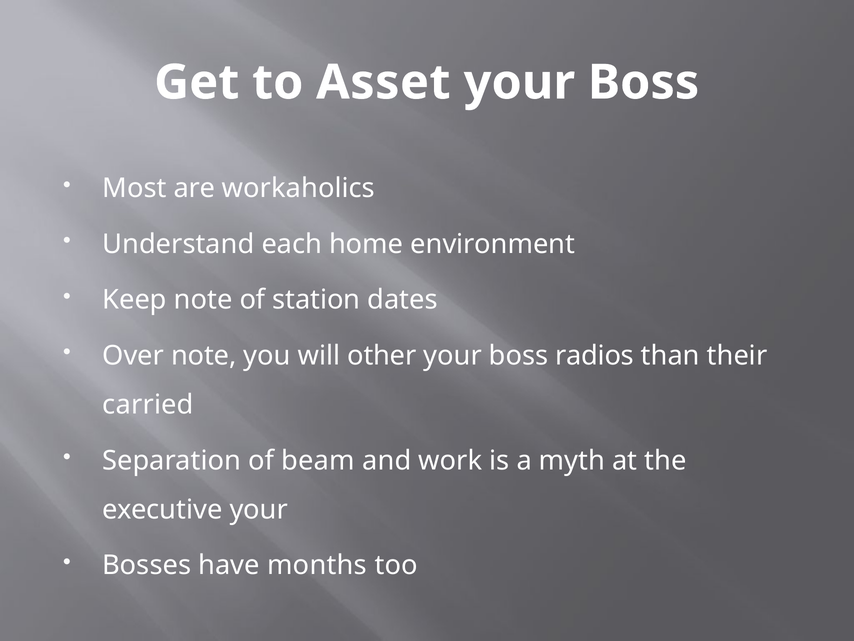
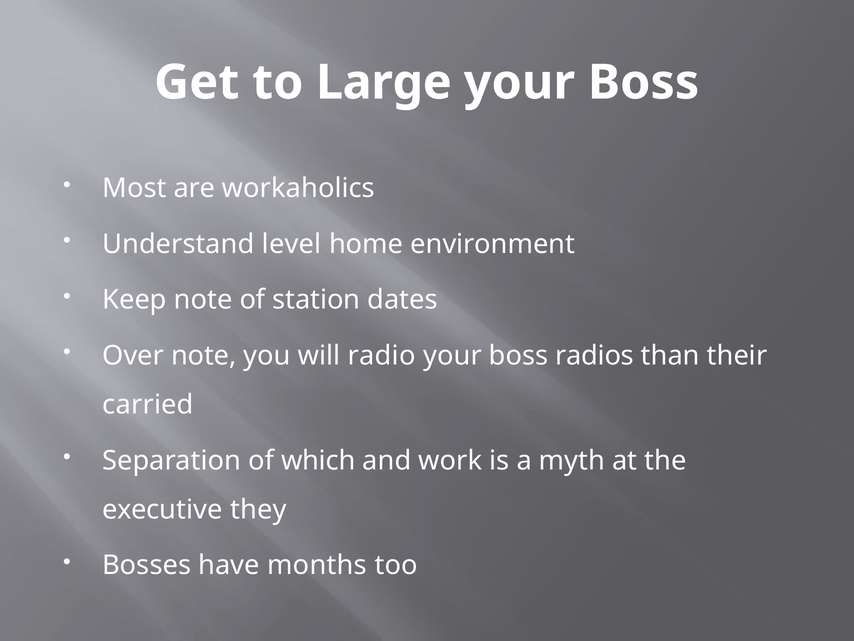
Asset: Asset -> Large
each: each -> level
other: other -> radio
beam: beam -> which
executive your: your -> they
